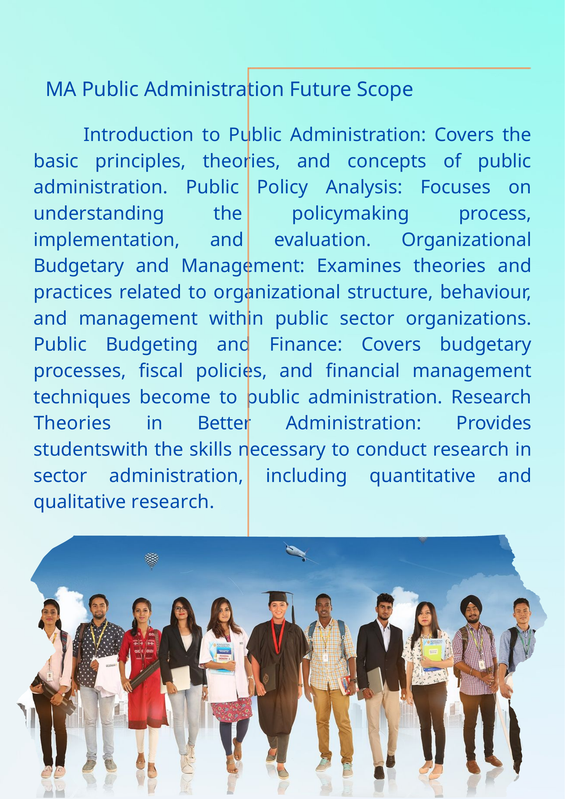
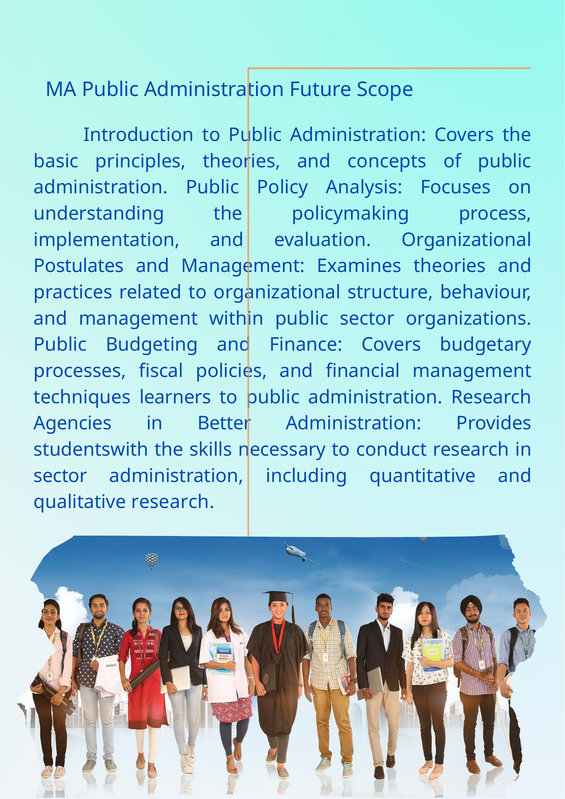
Budgetary at (79, 266): Budgetary -> Postulates
become: become -> learners
Theories at (73, 424): Theories -> Agencies
